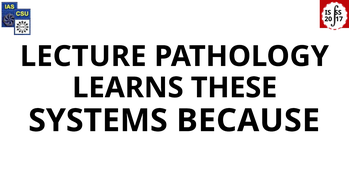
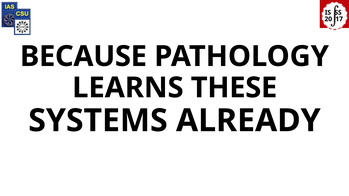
LECTURE: LECTURE -> BECAUSE
BECAUSE: BECAUSE -> ALREADY
